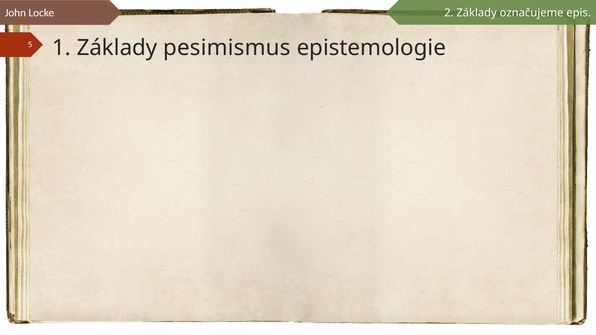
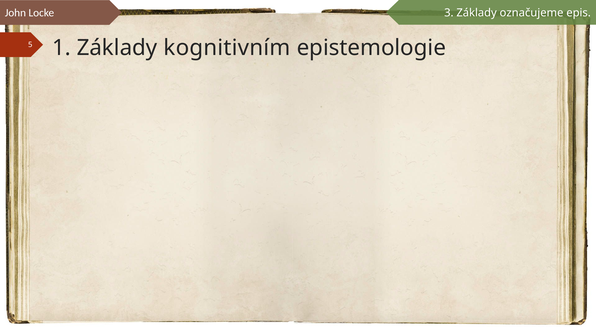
2: 2 -> 3
pesimismus: pesimismus -> kognitivním
